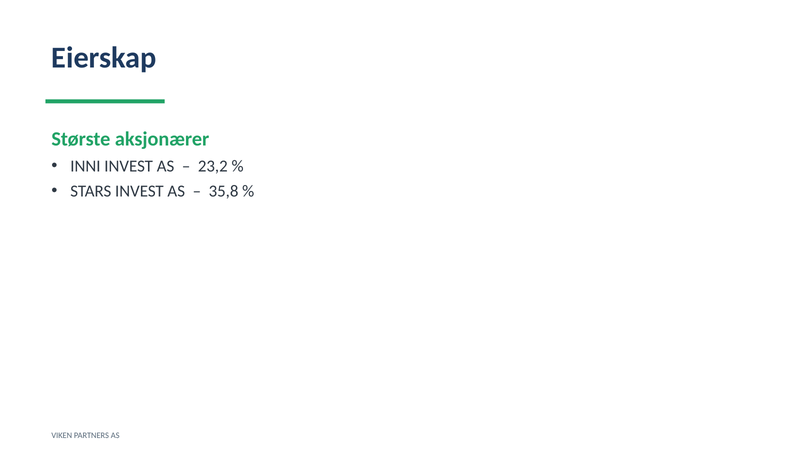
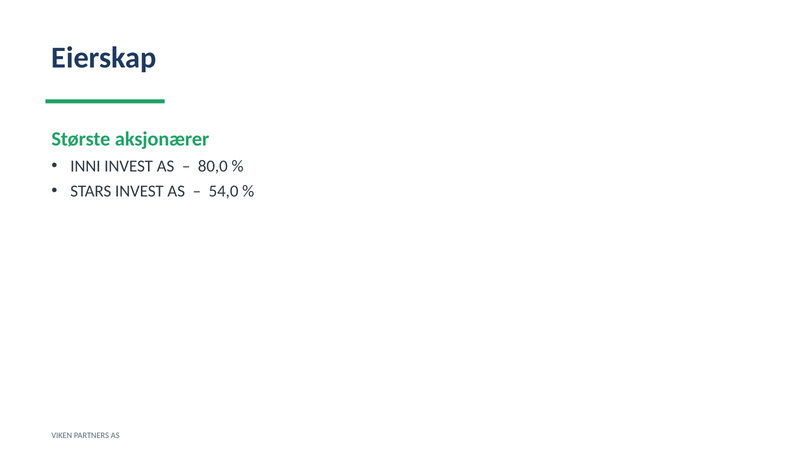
23,2: 23,2 -> 80,0
35,8: 35,8 -> 54,0
